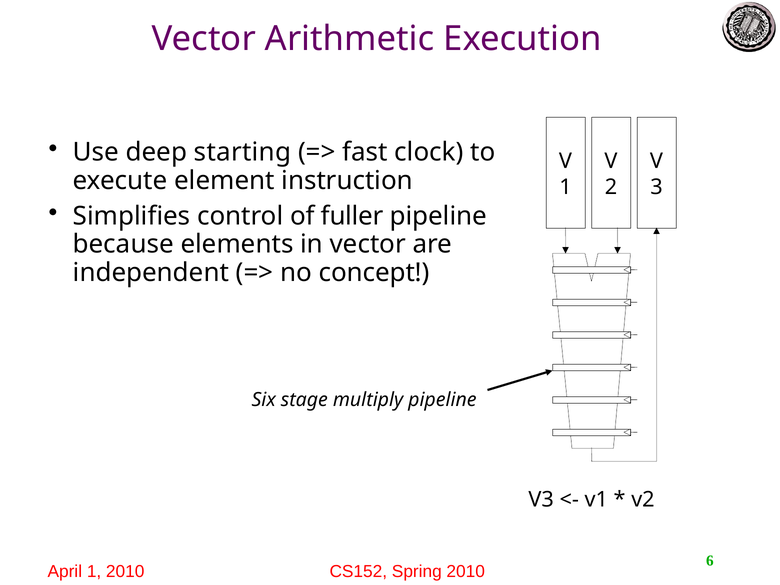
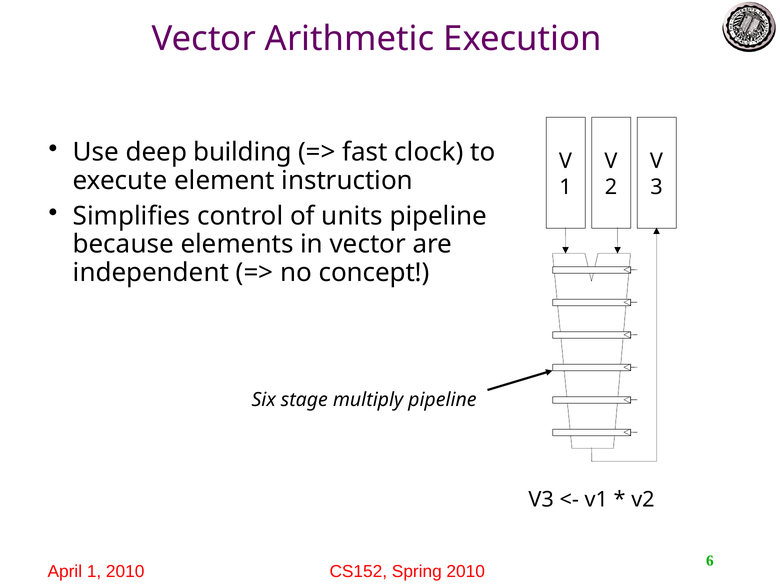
starting: starting -> building
fuller: fuller -> units
